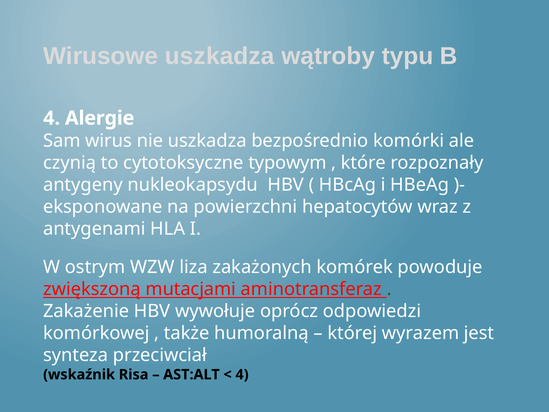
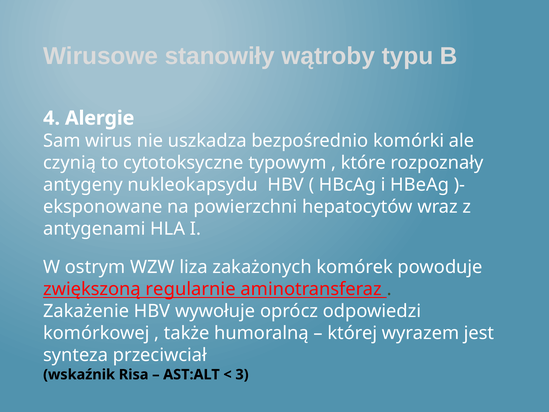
Wirusowe uszkadza: uszkadza -> stanowiły
mutacjami: mutacjami -> regularnie
4 at (242, 374): 4 -> 3
